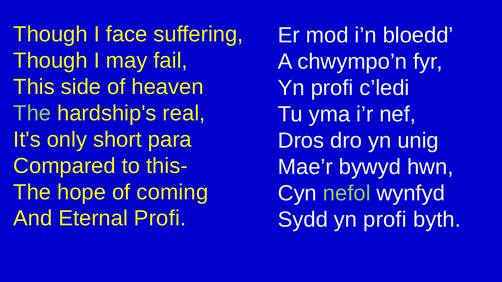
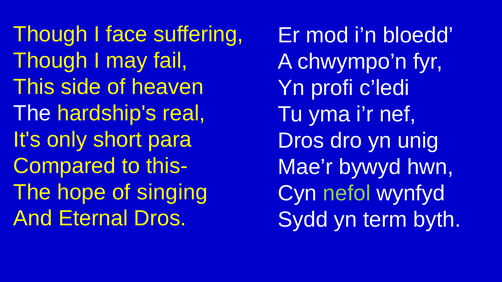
The at (32, 113) colour: light green -> white
coming: coming -> singing
Eternal Profi: Profi -> Dros
Sydd yn profi: profi -> term
